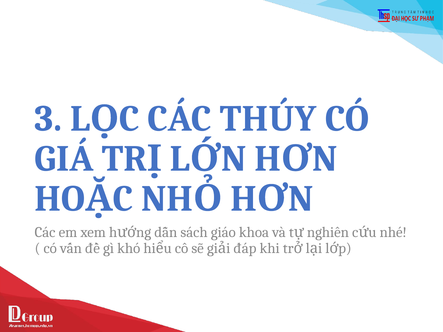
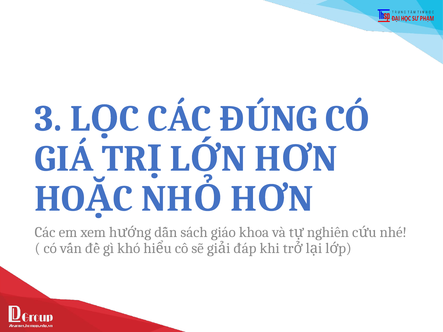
THÚY: THÚY -> ĐÚNG
